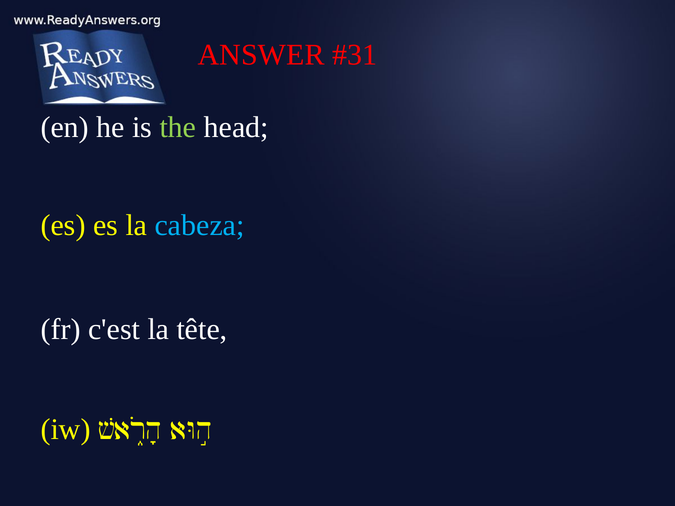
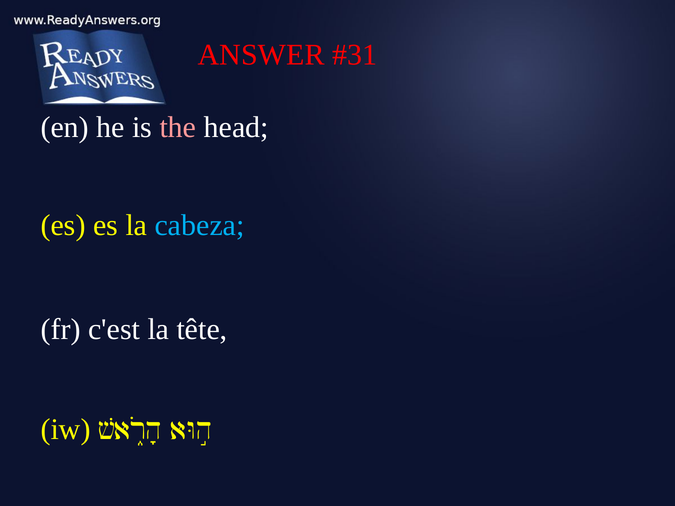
the colour: light green -> pink
